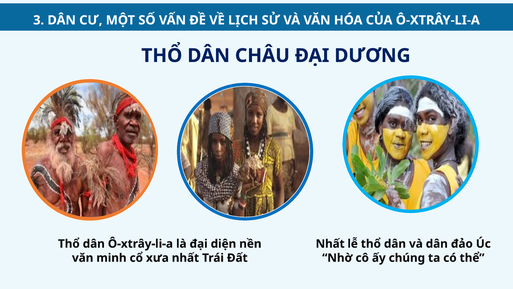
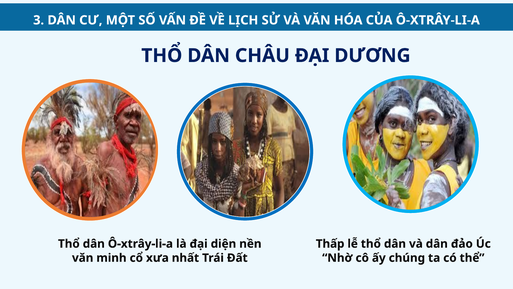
Nhất at (330, 243): Nhất -> Thấp
